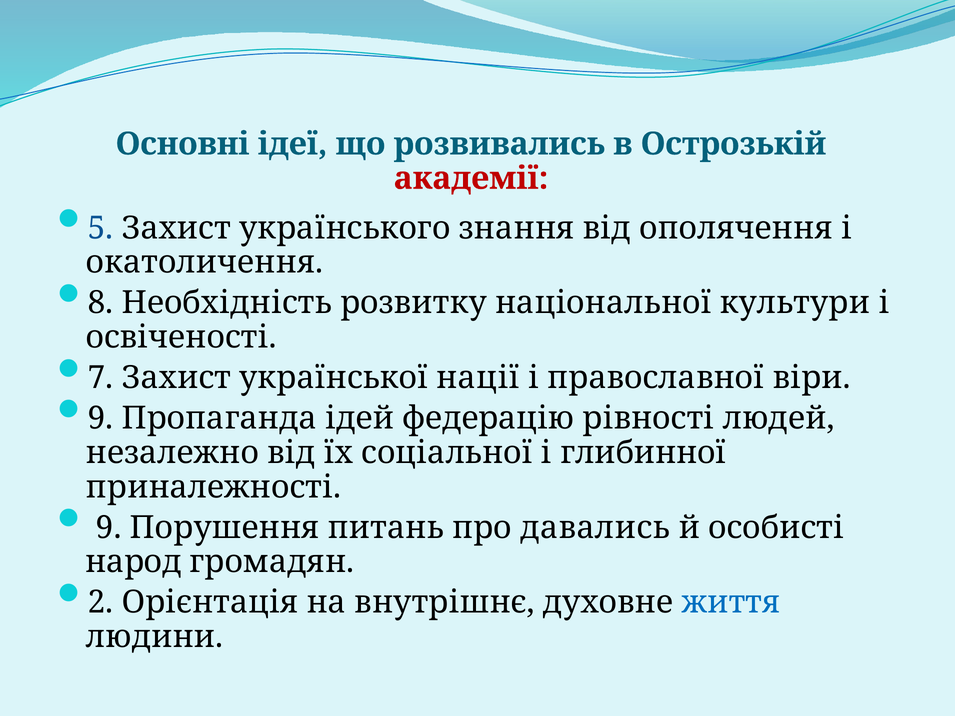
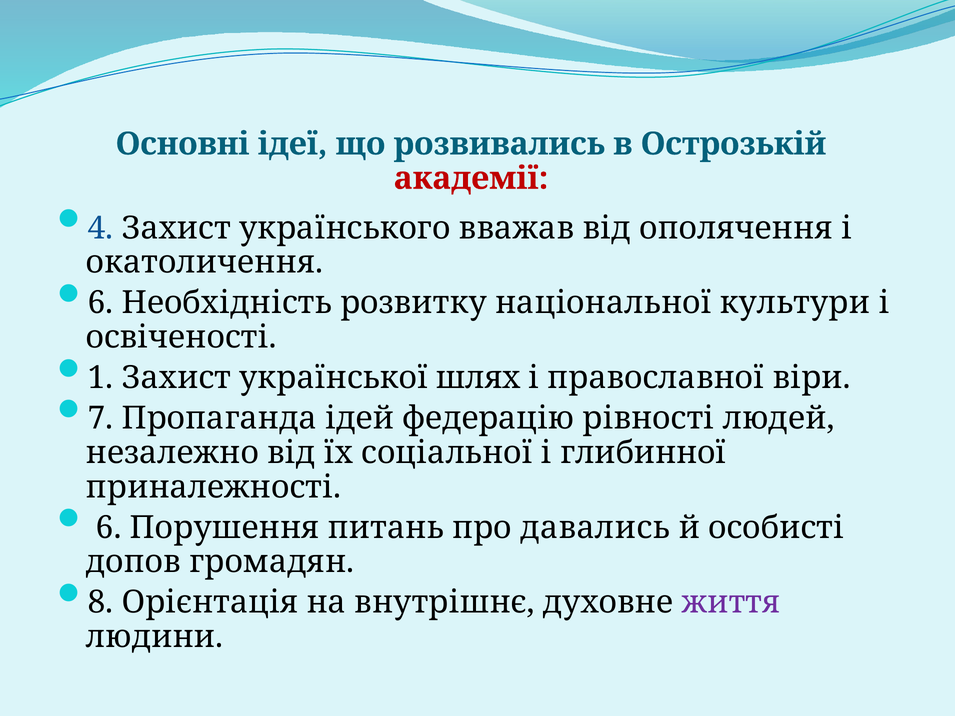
5: 5 -> 4
знання: знання -> вважав
8 at (101, 303): 8 -> 6
7: 7 -> 1
нації: нації -> шлях
9 at (101, 418): 9 -> 7
9 at (109, 528): 9 -> 6
народ: народ -> допов
2: 2 -> 8
життя colour: blue -> purple
